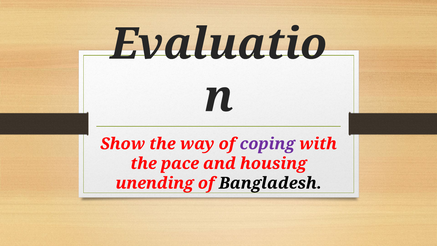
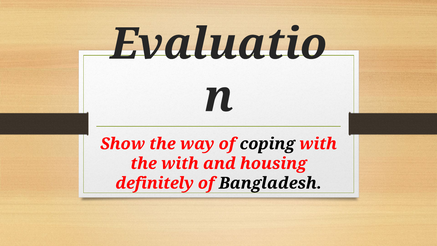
coping colour: purple -> black
the pace: pace -> with
unending: unending -> definitely
